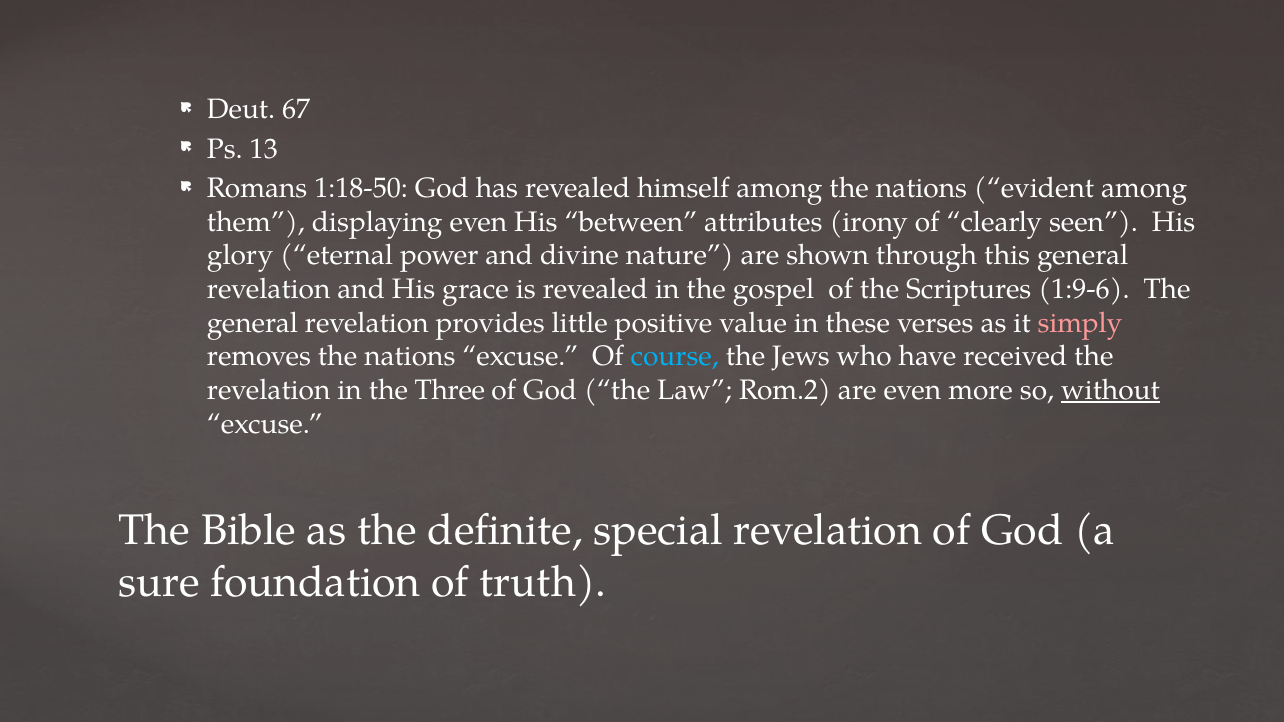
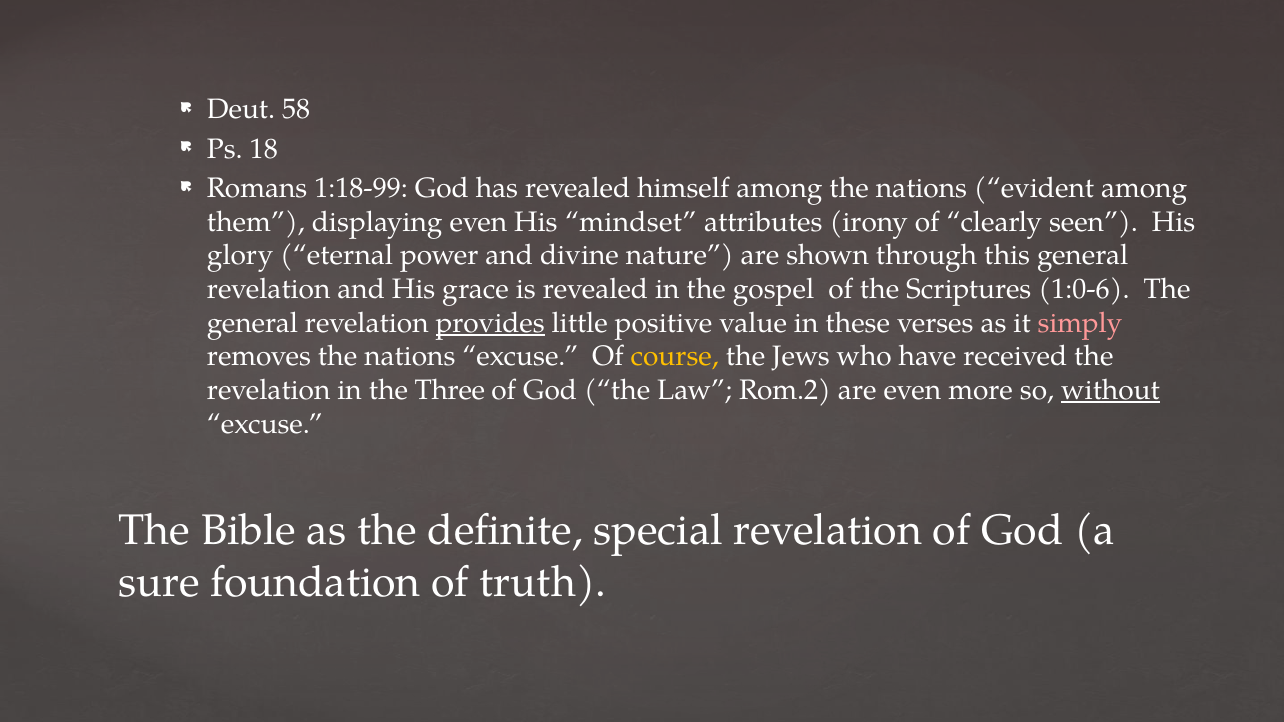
67: 67 -> 58
13: 13 -> 18
1:18-50: 1:18-50 -> 1:18-99
between: between -> mindset
1:9-6: 1:9-6 -> 1:0-6
provides underline: none -> present
course colour: light blue -> yellow
